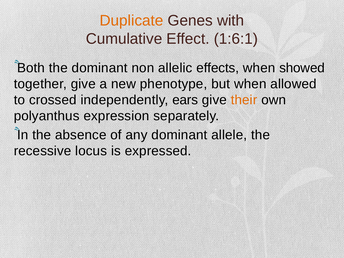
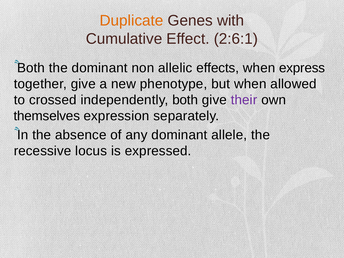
1:6:1: 1:6:1 -> 2:6:1
showed: showed -> express
independently ears: ears -> both
their colour: orange -> purple
polyanthus: polyanthus -> themselves
